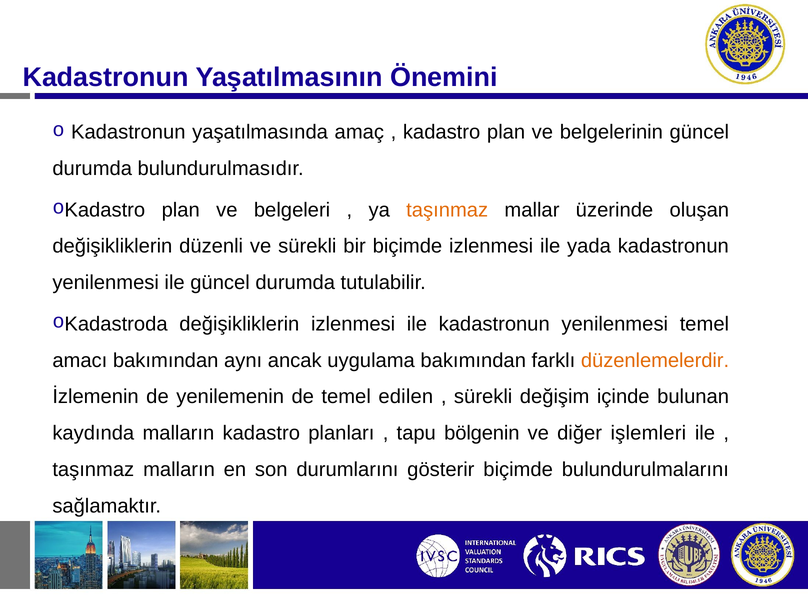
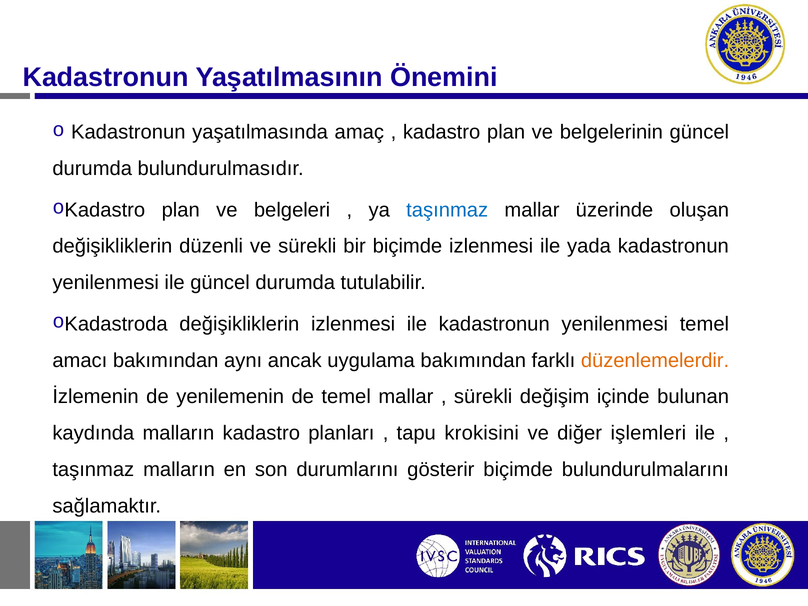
taşınmaz at (447, 210) colour: orange -> blue
temel edilen: edilen -> mallar
bölgenin: bölgenin -> krokisini
